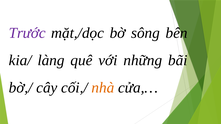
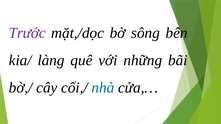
nhà colour: orange -> blue
